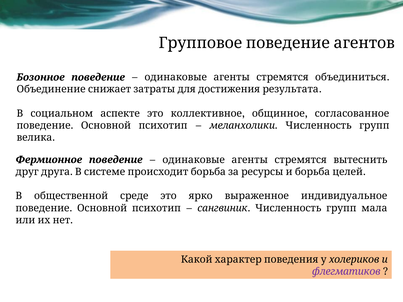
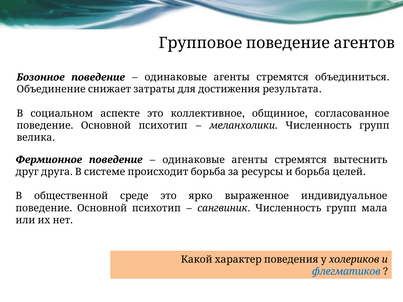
флегматиков colour: purple -> blue
